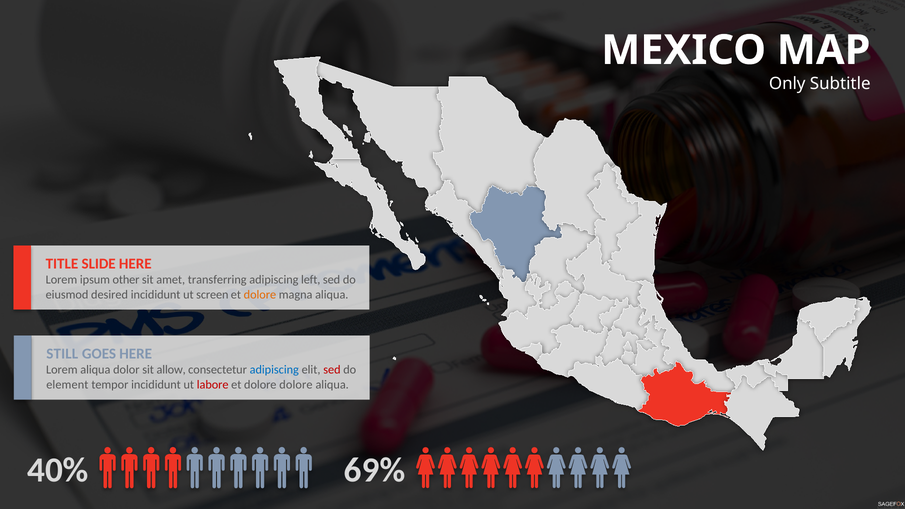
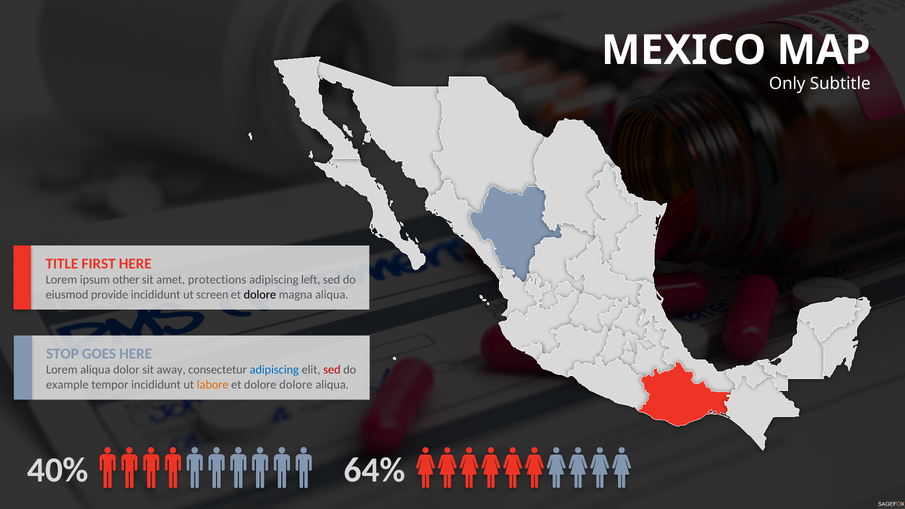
SLIDE: SLIDE -> FIRST
transferring: transferring -> protections
desired: desired -> provide
dolore at (260, 295) colour: orange -> black
STILL: STILL -> STOP
allow: allow -> away
element: element -> example
labore colour: red -> orange
69%: 69% -> 64%
